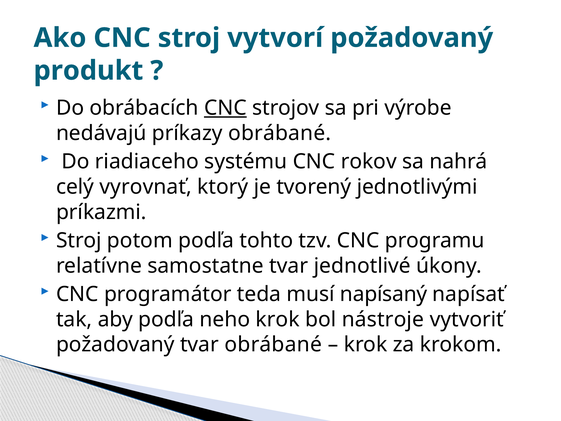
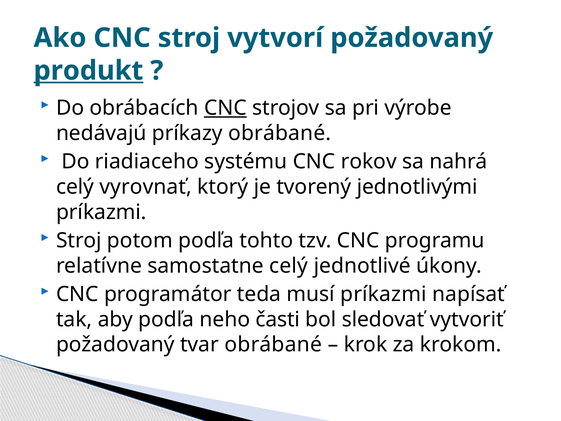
produkt underline: none -> present
samostatne tvar: tvar -> celý
musí napísaný: napísaný -> príkazmi
neho krok: krok -> časti
nástroje: nástroje -> sledovať
